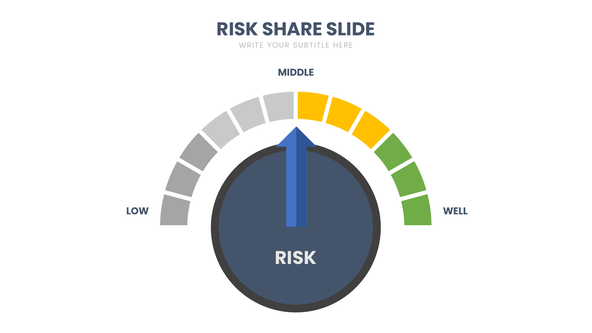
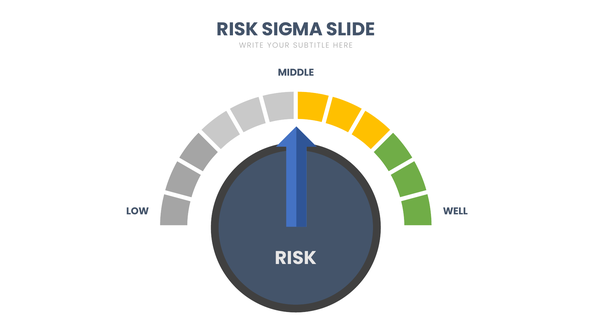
SHARE: SHARE -> SIGMA
